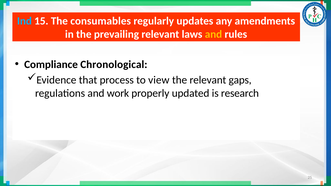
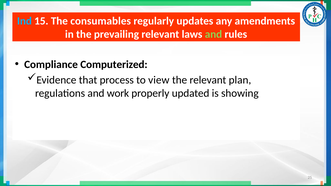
and at (213, 34) colour: yellow -> light green
Chronological: Chronological -> Computerized
gaps: gaps -> plan
research: research -> showing
